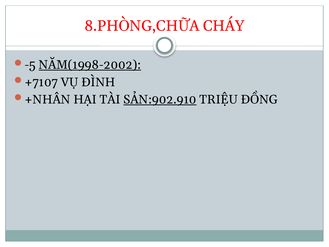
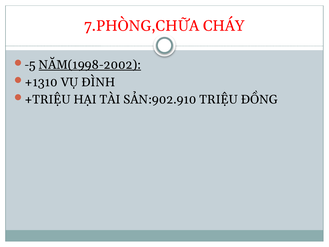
8.PHÒNG,CHỮA: 8.PHÒNG,CHỮA -> 7.PHÒNG,CHỮA
+7107: +7107 -> +1310
+NHÂN: +NHÂN -> +TRIỆU
SẢN:902.910 underline: present -> none
